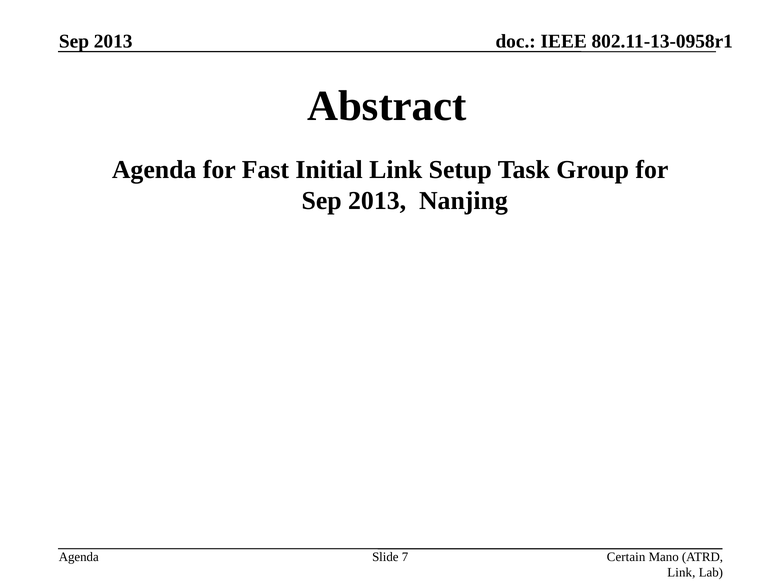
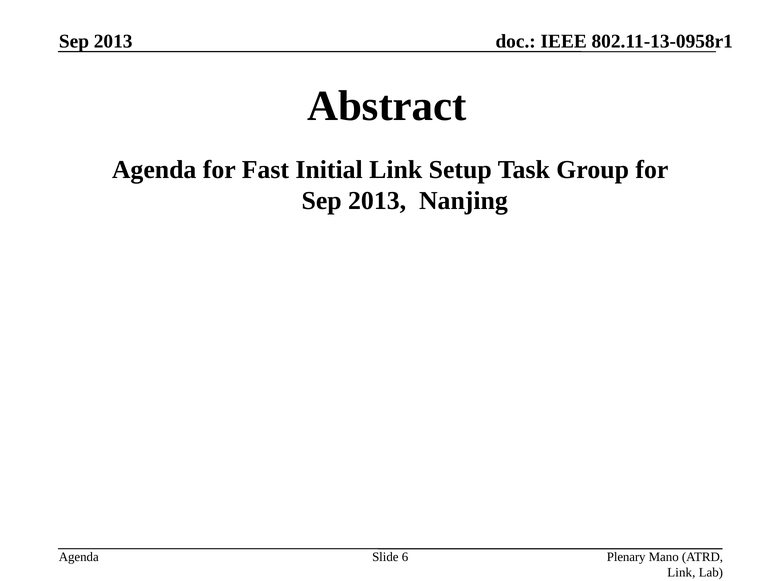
7: 7 -> 6
Certain: Certain -> Plenary
